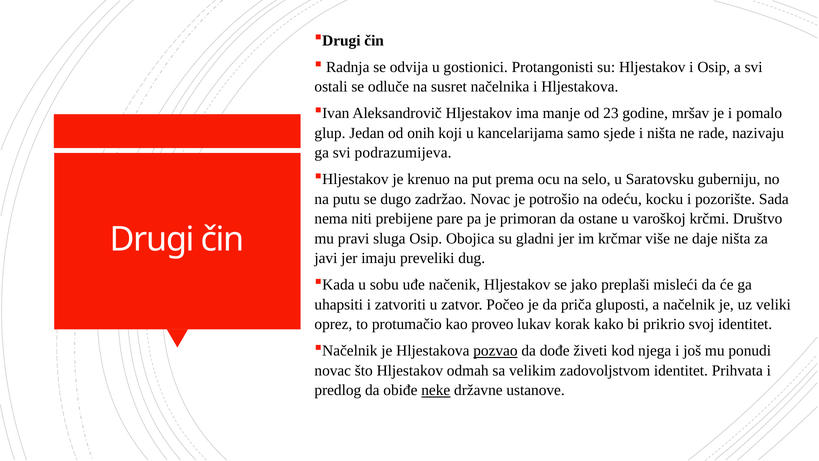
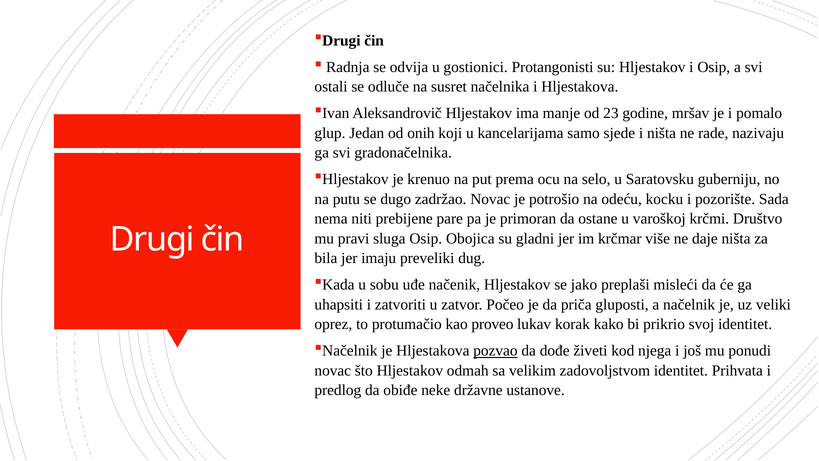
podrazumijeva: podrazumijeva -> gradonačelnika
javi: javi -> bila
neke underline: present -> none
